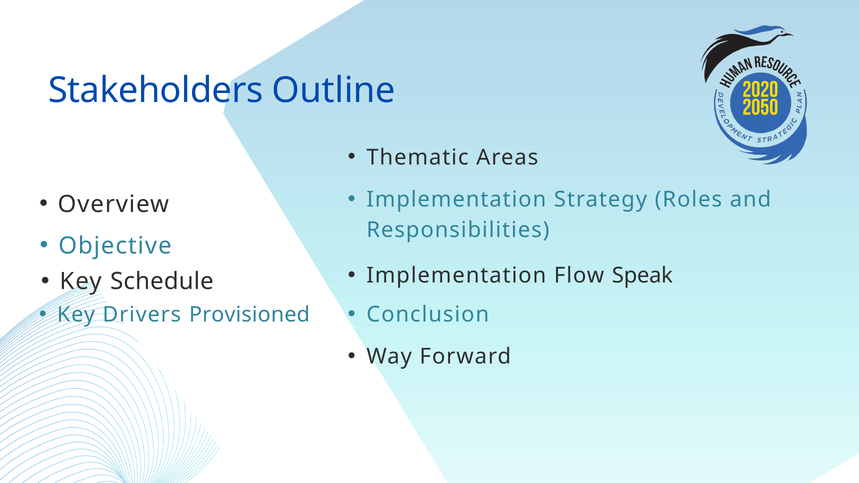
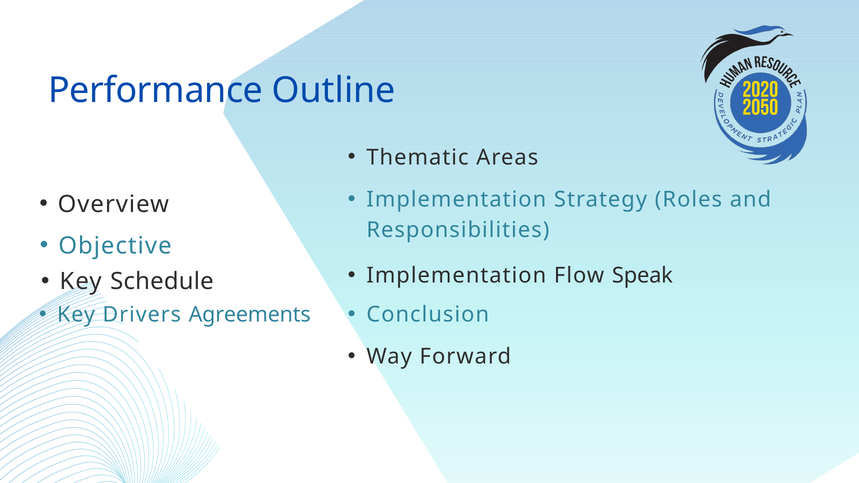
Stakeholders: Stakeholders -> Performance
Provisioned: Provisioned -> Agreements
